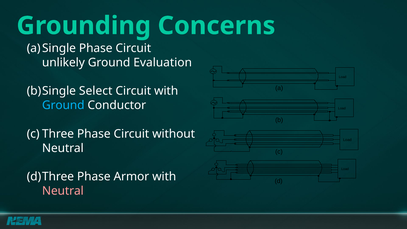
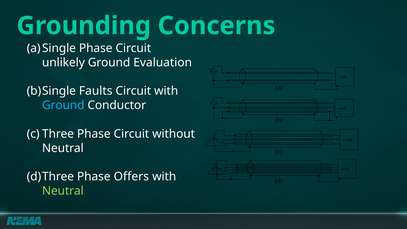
Select: Select -> Faults
Armor: Armor -> Offers
Neutral at (63, 191) colour: pink -> light green
